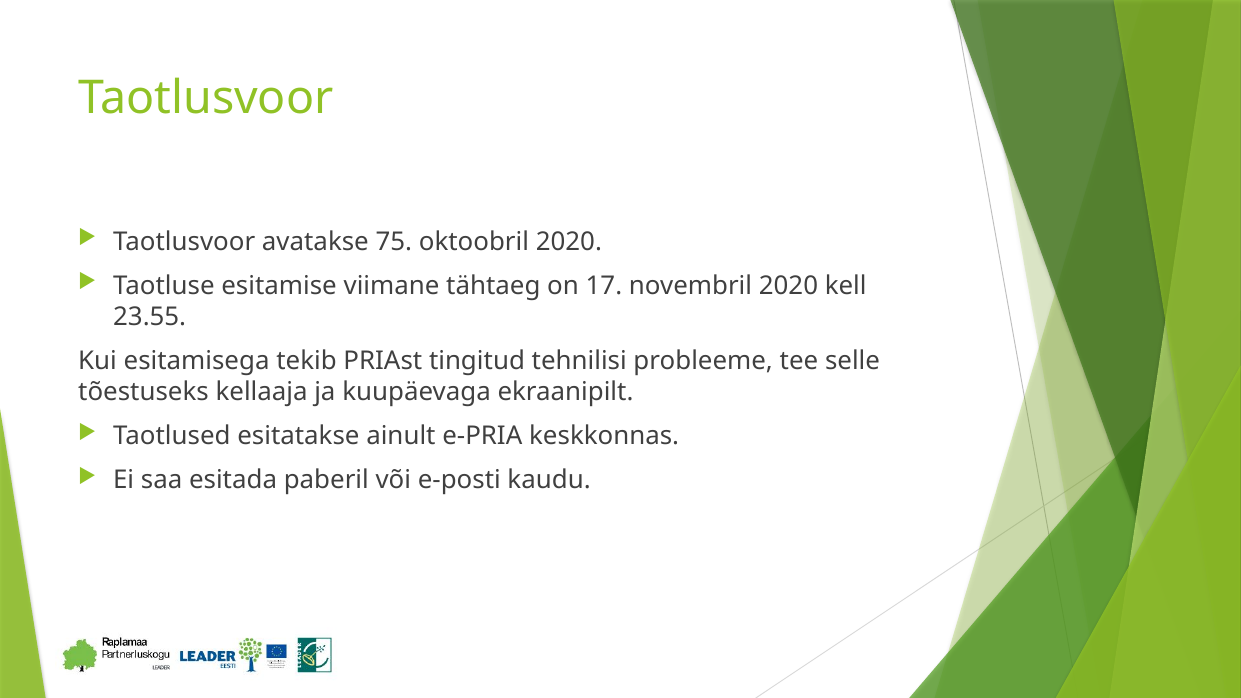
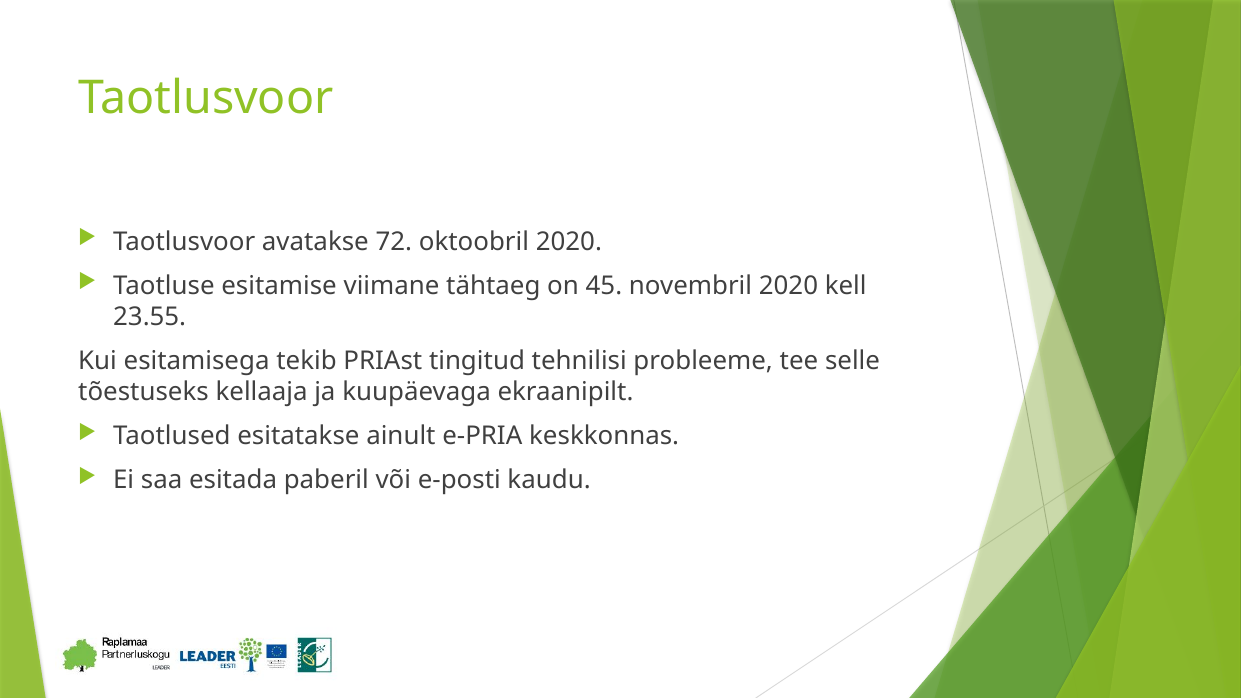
75: 75 -> 72
17: 17 -> 45
